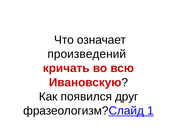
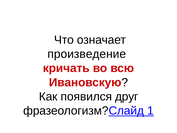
произведений: произведений -> произведение
